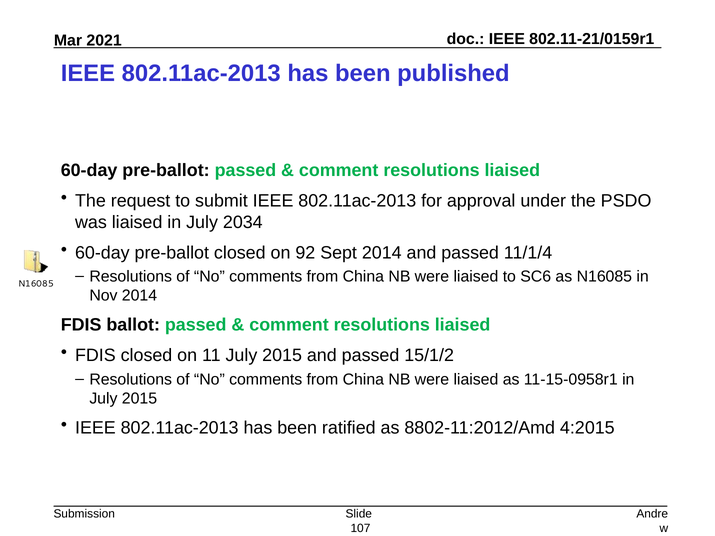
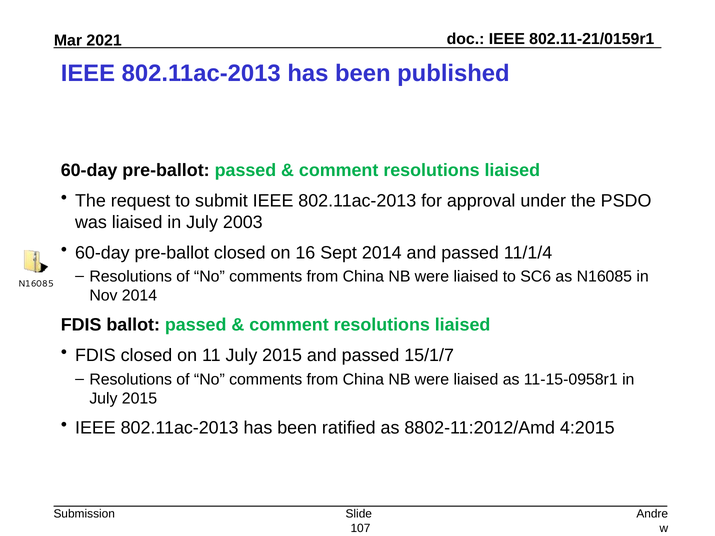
2034: 2034 -> 2003
92: 92 -> 16
15/1/2: 15/1/2 -> 15/1/7
